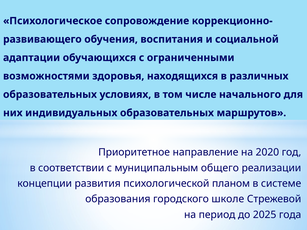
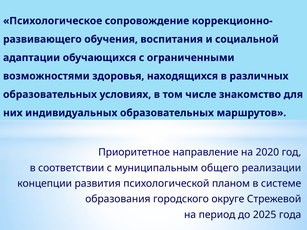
начального: начального -> знакомство
школе: школе -> округе
